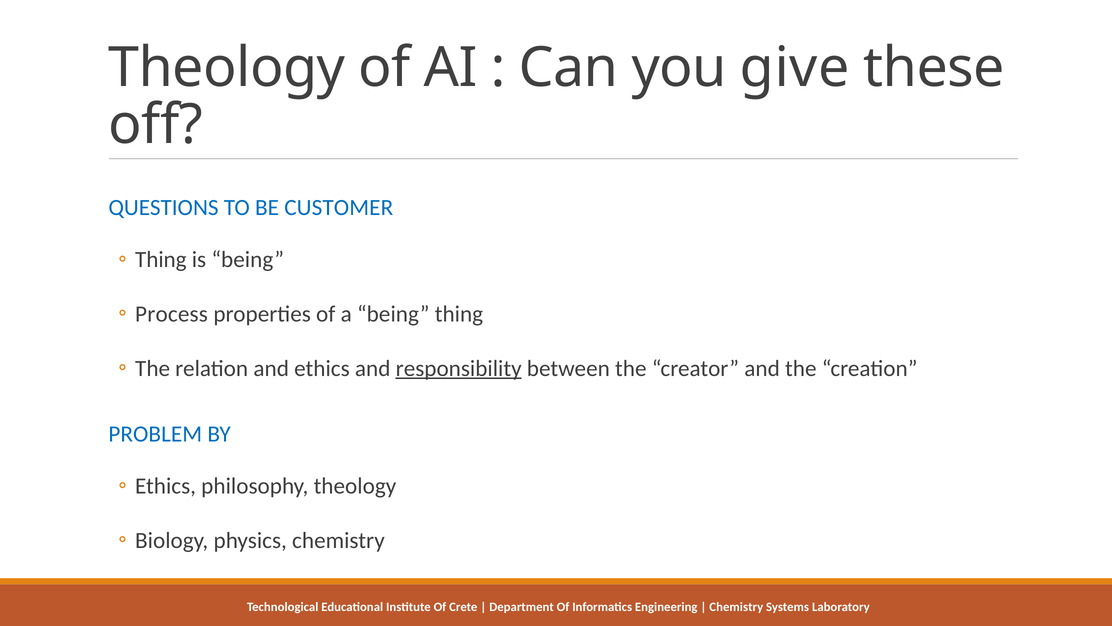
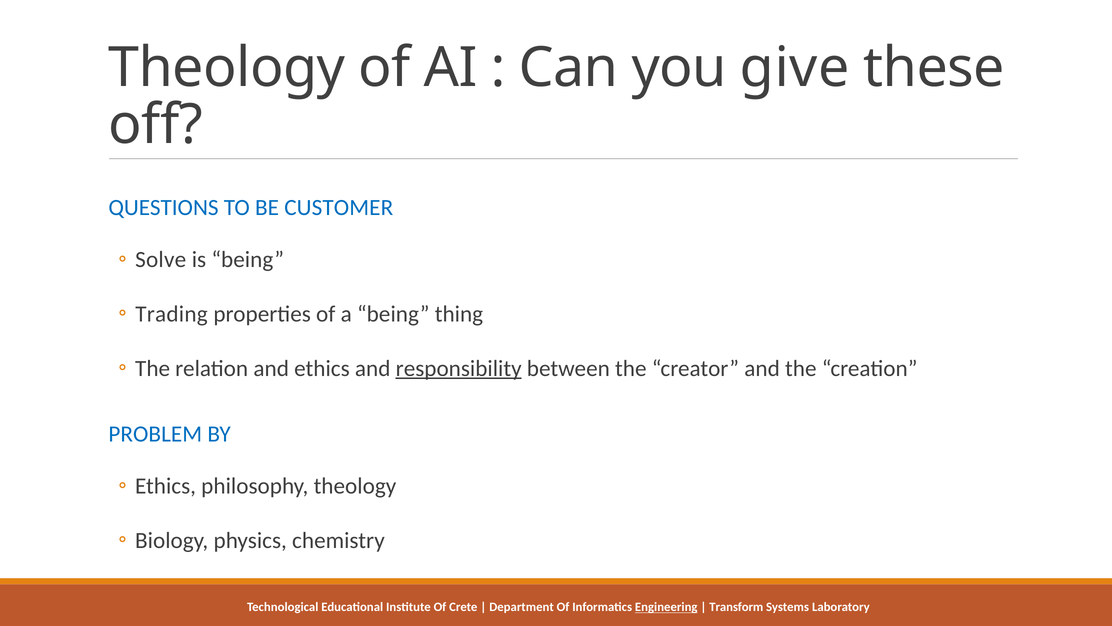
Thing at (161, 260): Thing -> Solve
Process: Process -> Trading
Engineering underline: none -> present
Chemistry at (736, 607): Chemistry -> Transform
